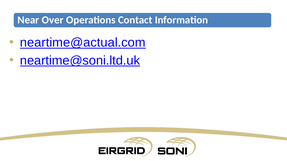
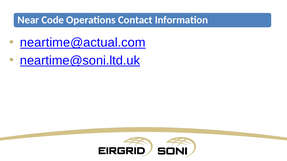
Over: Over -> Code
